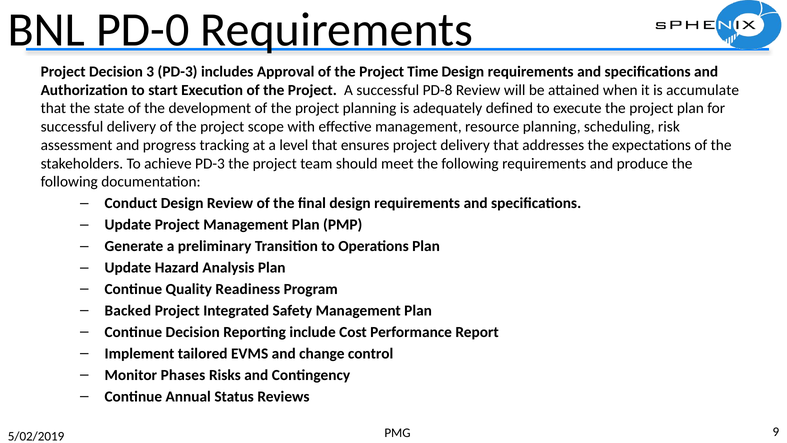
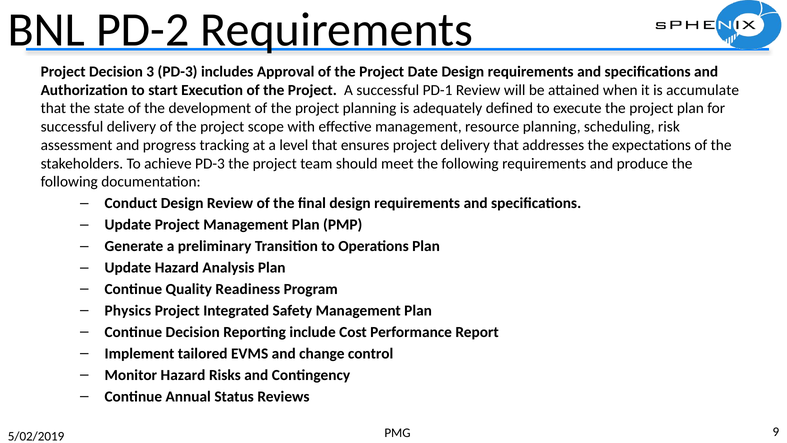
PD-0: PD-0 -> PD-2
Time: Time -> Date
PD-8: PD-8 -> PD-1
Backed: Backed -> Physics
Monitor Phases: Phases -> Hazard
